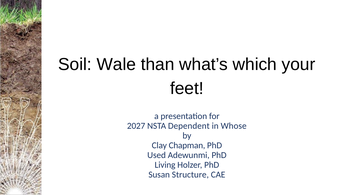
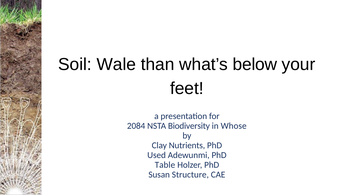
which: which -> below
2027: 2027 -> 2084
Dependent: Dependent -> Biodiversity
Chapman: Chapman -> Nutrients
Living: Living -> Table
